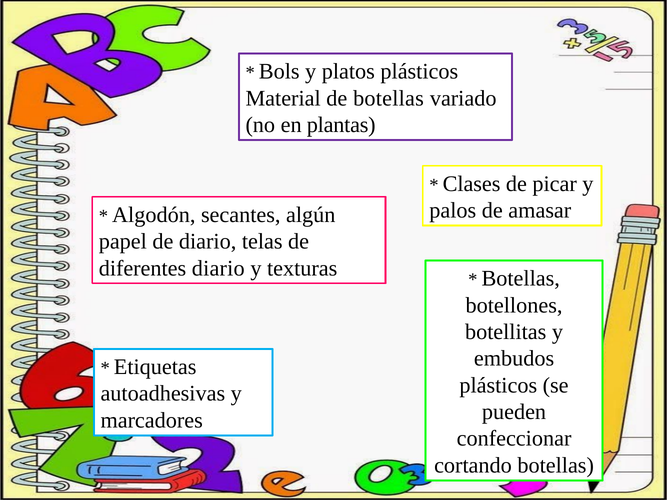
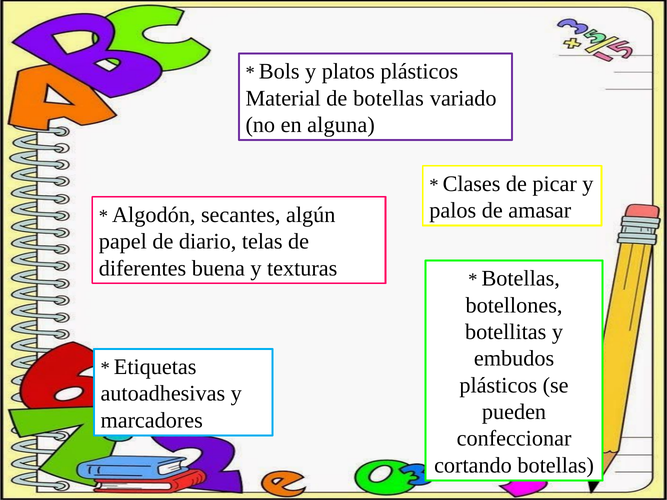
plantas: plantas -> alguna
diferentes diario: diario -> buena
